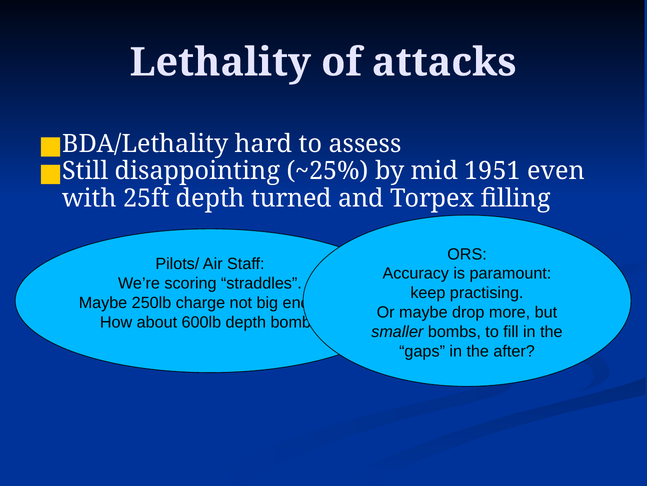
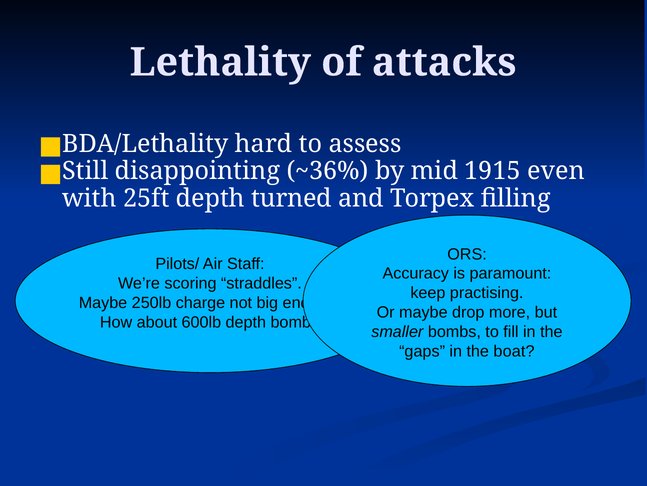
~25%: ~25% -> ~36%
1951: 1951 -> 1915
after: after -> boat
